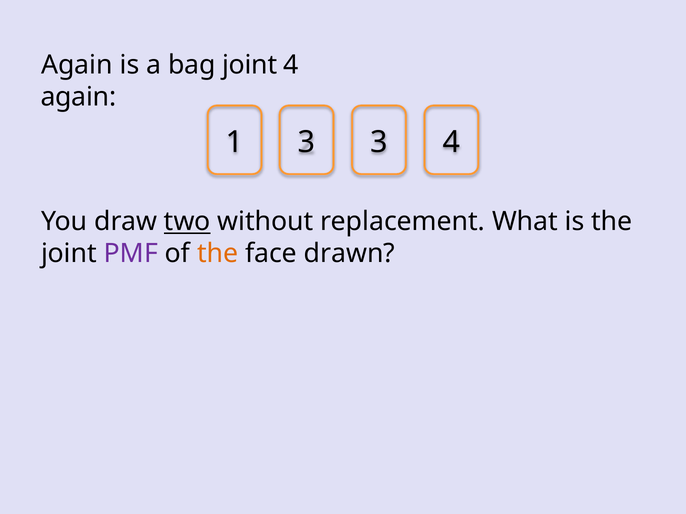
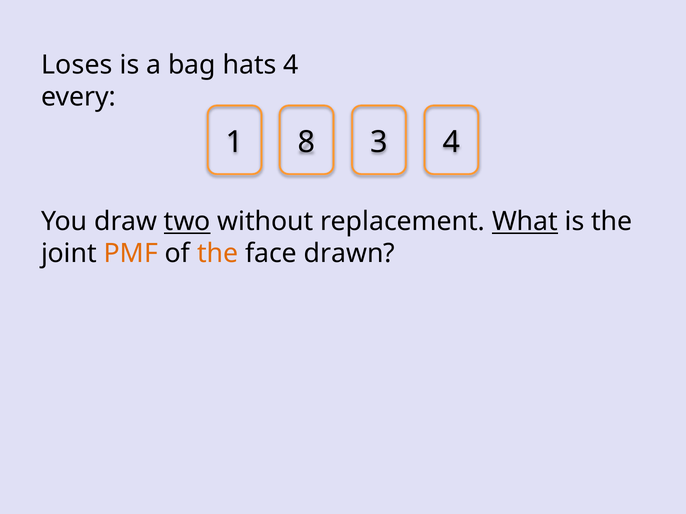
Again at (77, 65): Again -> Loses
bag joint: joint -> hats
again at (78, 97): again -> every
1 3: 3 -> 8
What underline: none -> present
PMF colour: purple -> orange
